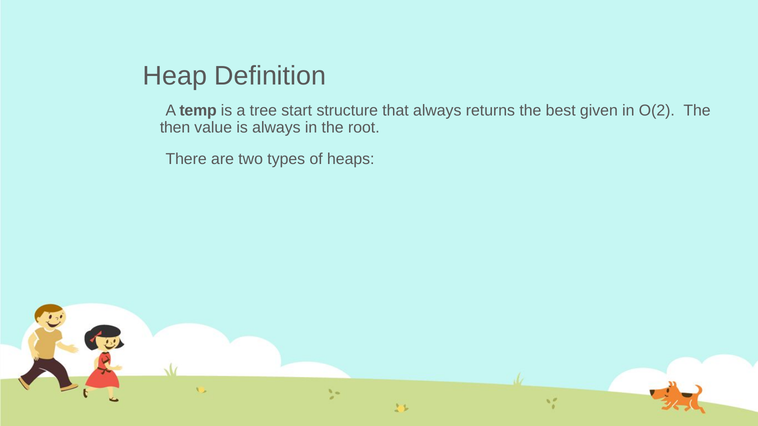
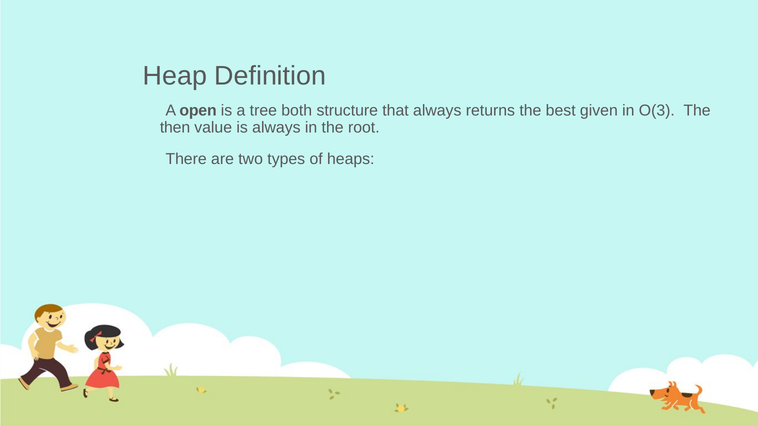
temp: temp -> open
start: start -> both
O(2: O(2 -> O(3
